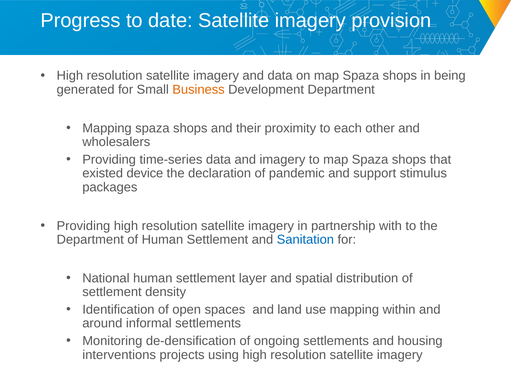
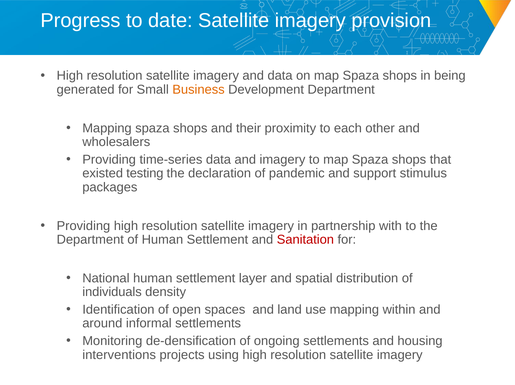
device: device -> testing
Sanitation colour: blue -> red
settlement at (112, 292): settlement -> individuals
